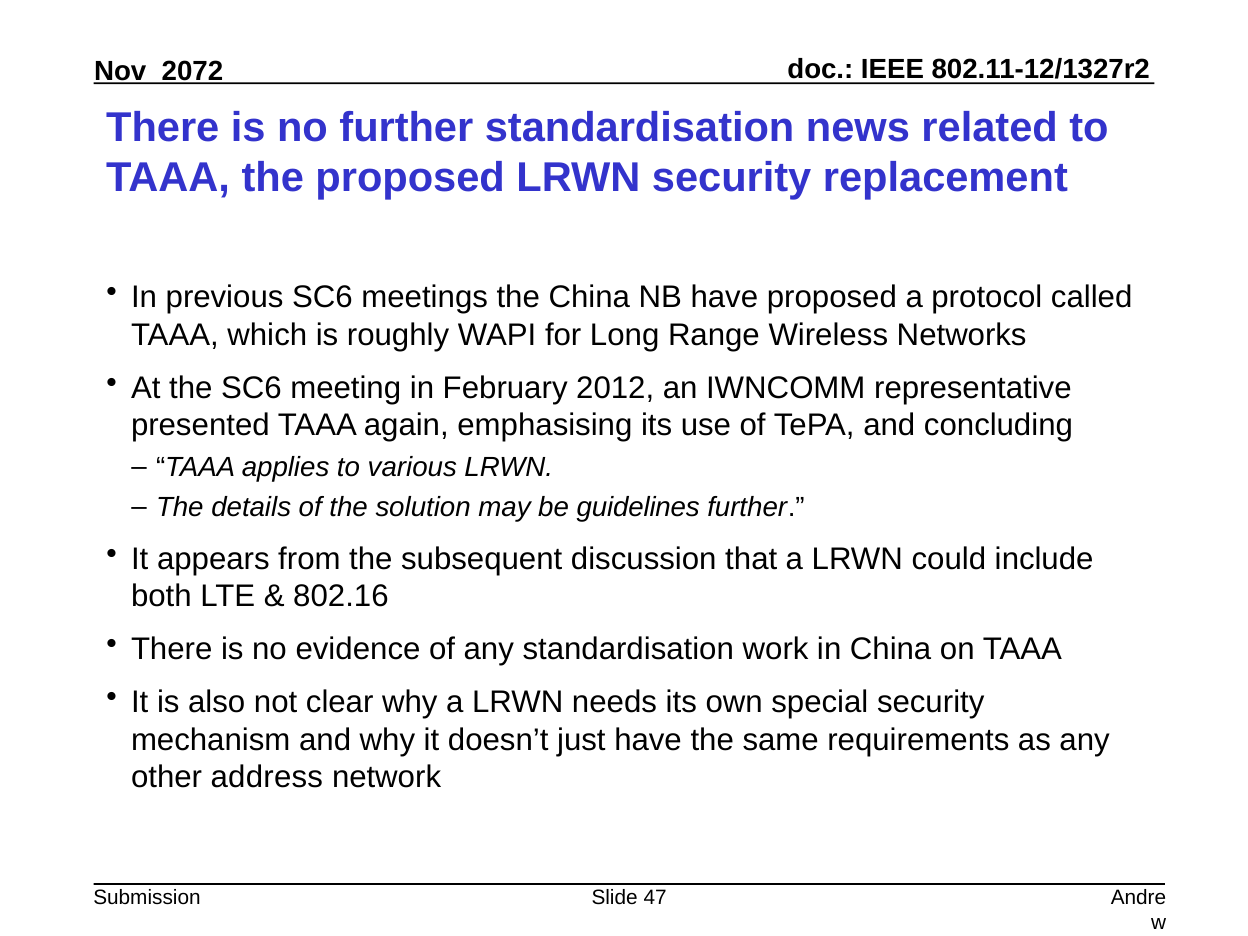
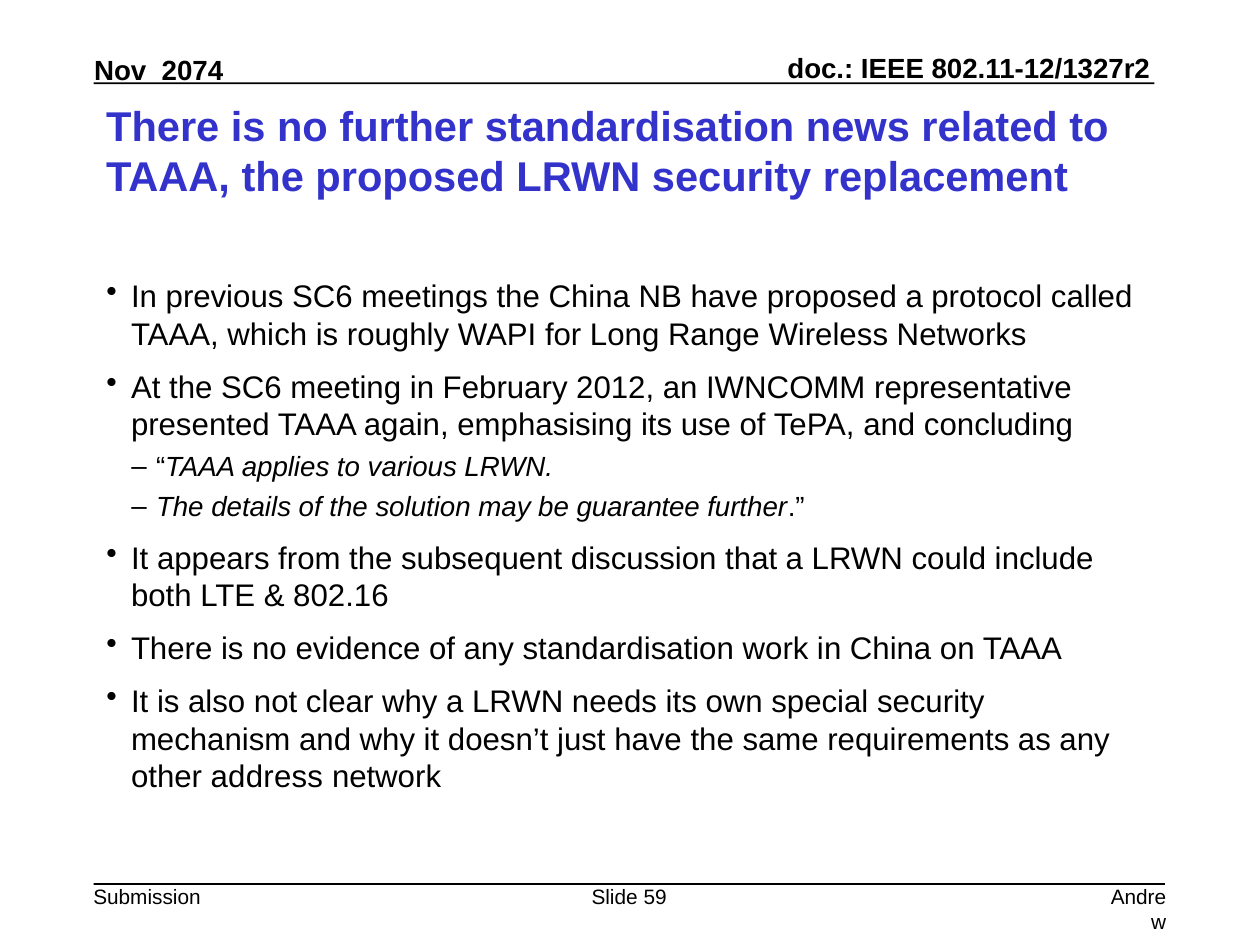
2072: 2072 -> 2074
guidelines: guidelines -> guarantee
47: 47 -> 59
